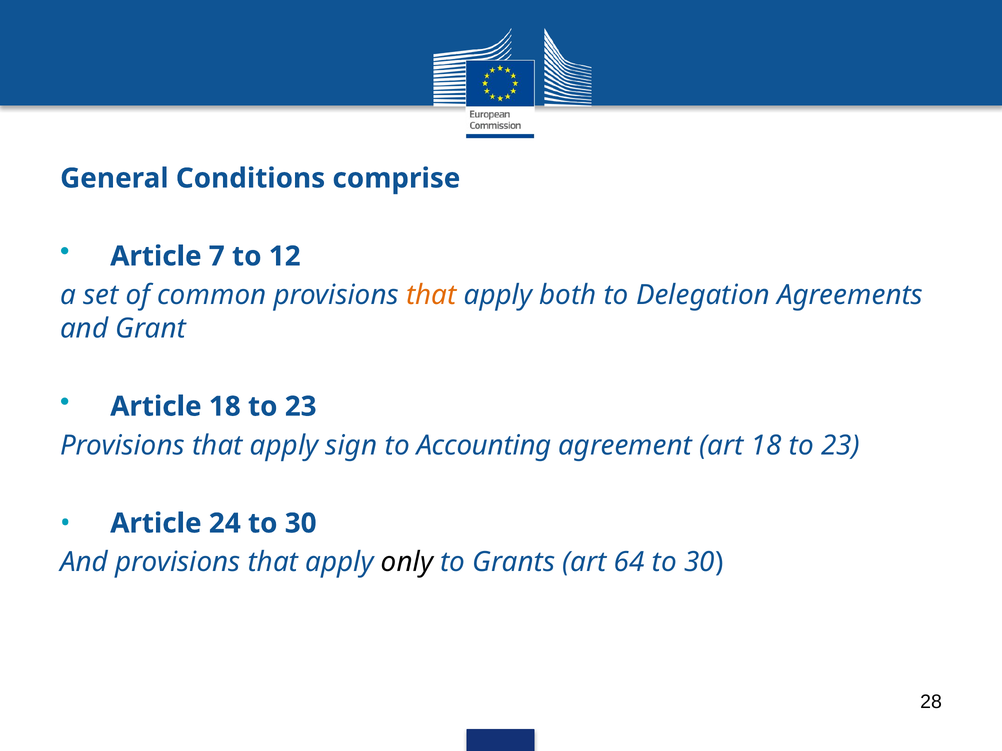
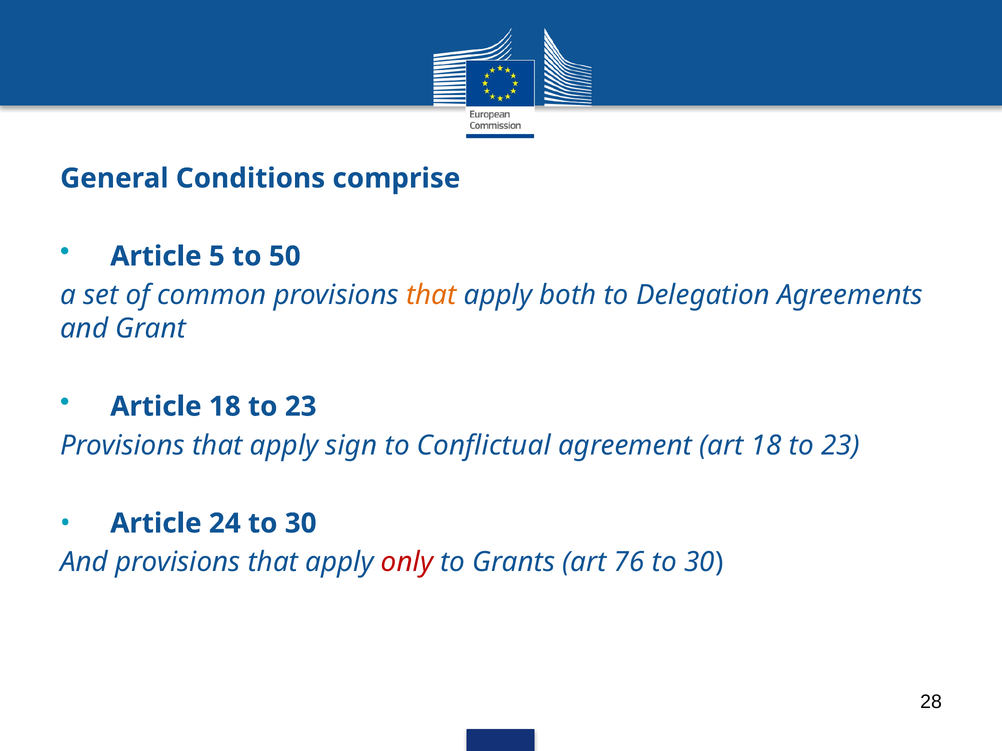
7: 7 -> 5
12: 12 -> 50
Accounting: Accounting -> Conflictual
only colour: black -> red
64: 64 -> 76
